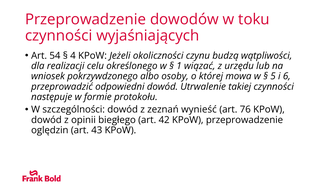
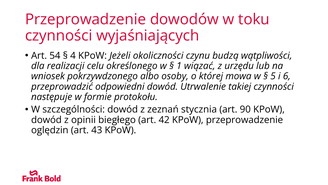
wynieść: wynieść -> stycznia
76: 76 -> 90
